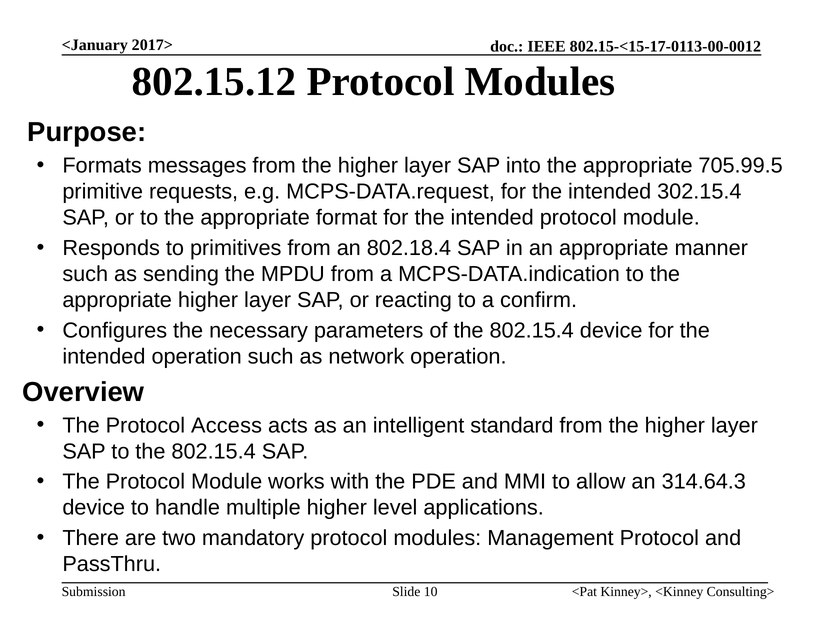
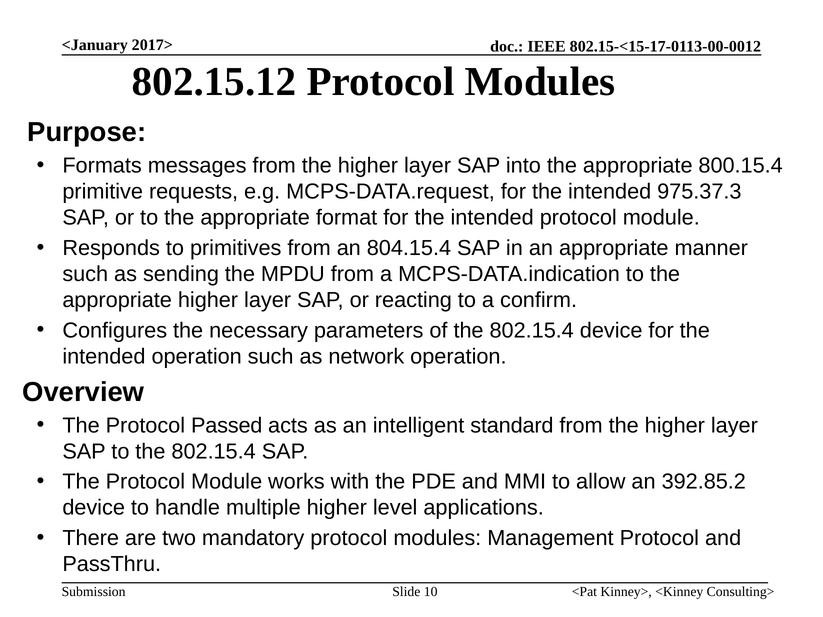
705.99.5: 705.99.5 -> 800.15.4
302.15.4: 302.15.4 -> 975.37.3
802.18.4: 802.18.4 -> 804.15.4
Access: Access -> Passed
314.64.3: 314.64.3 -> 392.85.2
